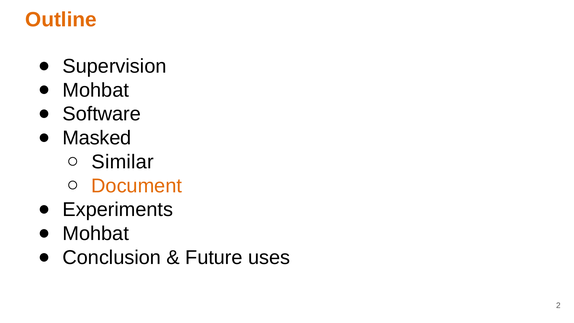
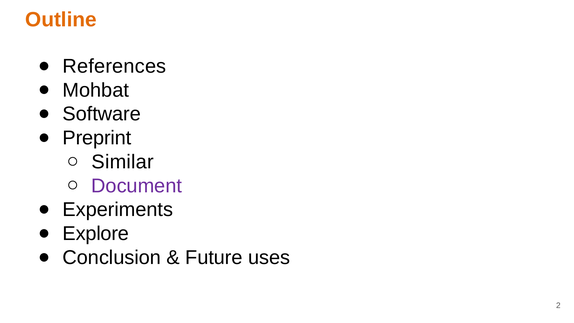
Supervision: Supervision -> References
Masked: Masked -> Preprint
Document colour: orange -> purple
Mohbat at (96, 234): Mohbat -> Explore
